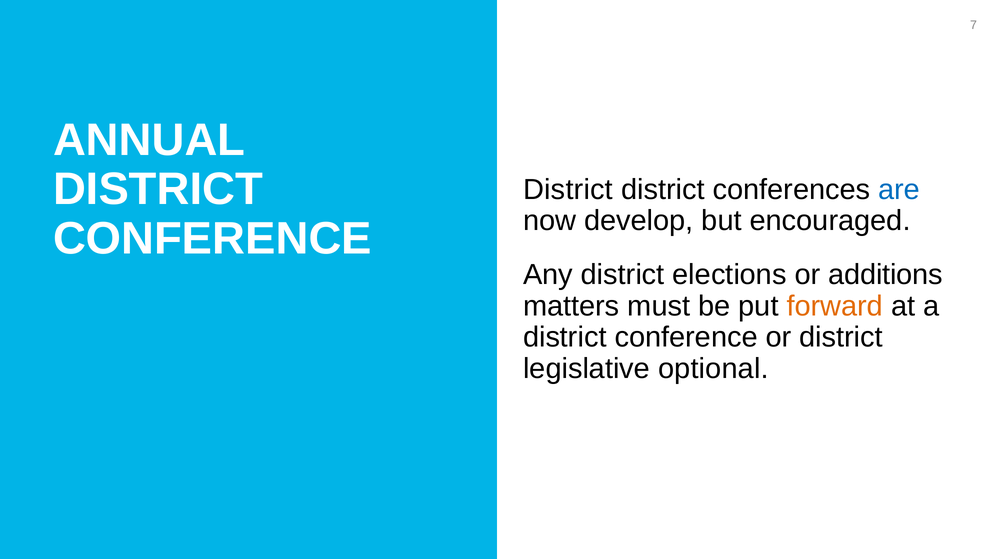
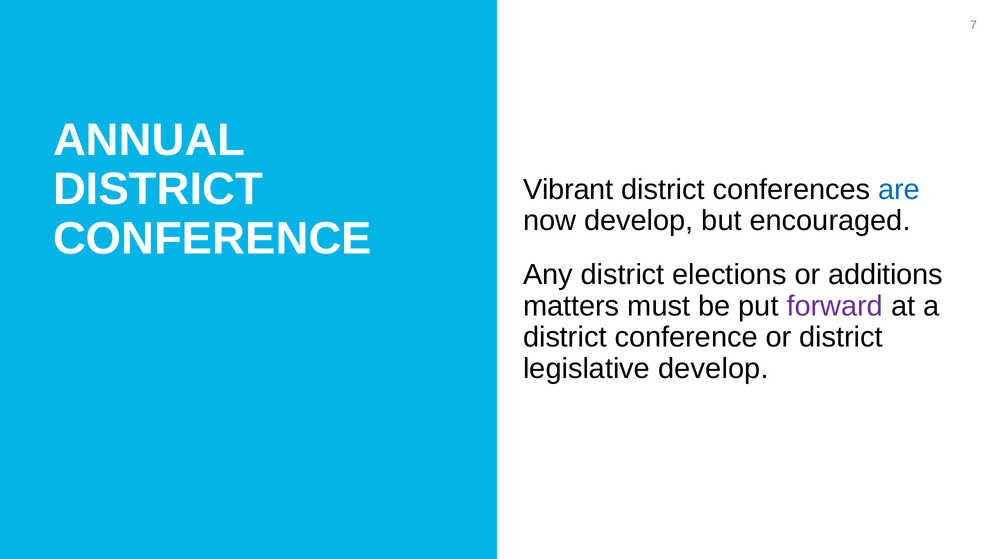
District at (568, 190): District -> Vibrant
forward colour: orange -> purple
legislative optional: optional -> develop
